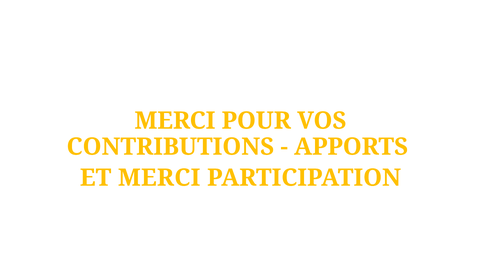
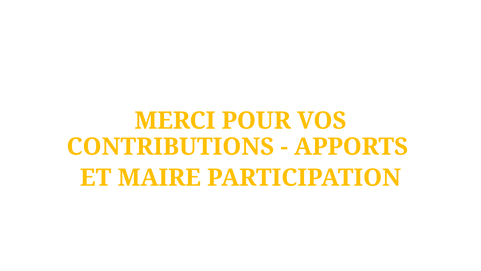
ET MERCI: MERCI -> MAIRE
